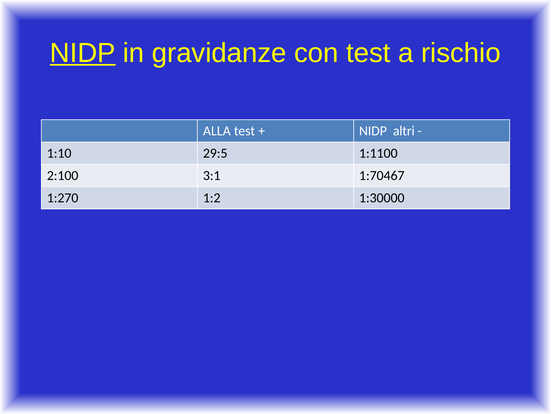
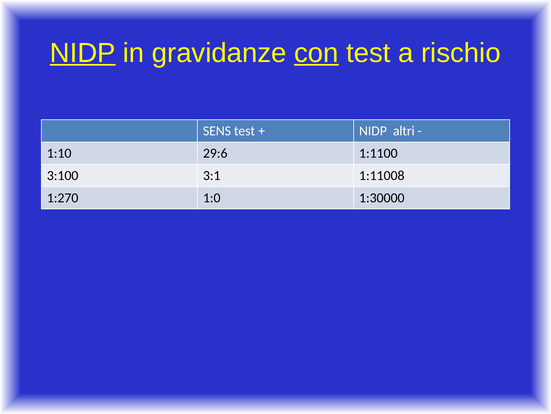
con underline: none -> present
ALLA: ALLA -> SENS
29:5: 29:5 -> 29:6
2:100: 2:100 -> 3:100
1:70467: 1:70467 -> 1:11008
1:2: 1:2 -> 1:0
